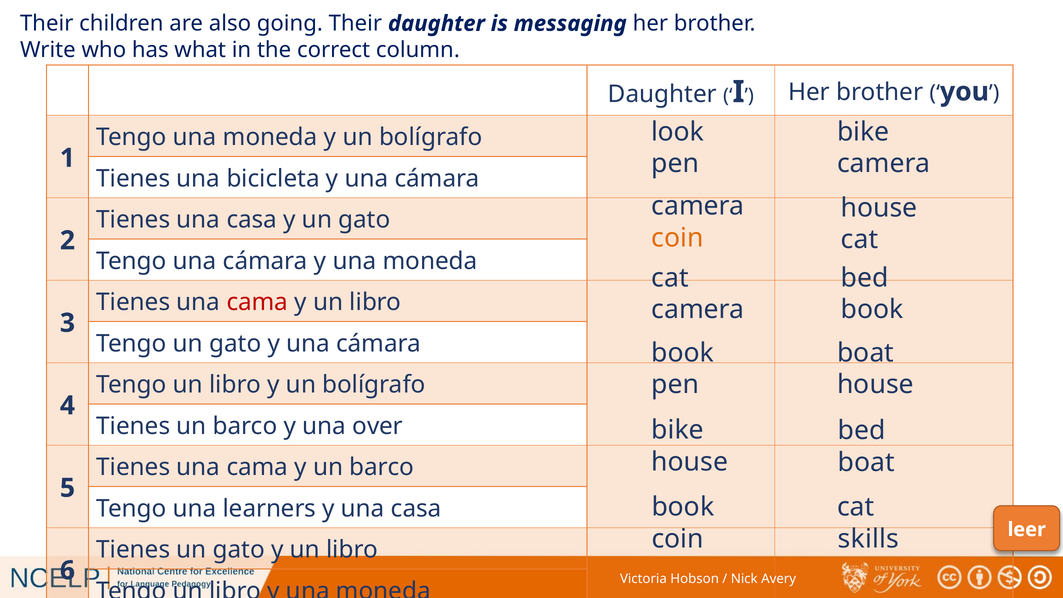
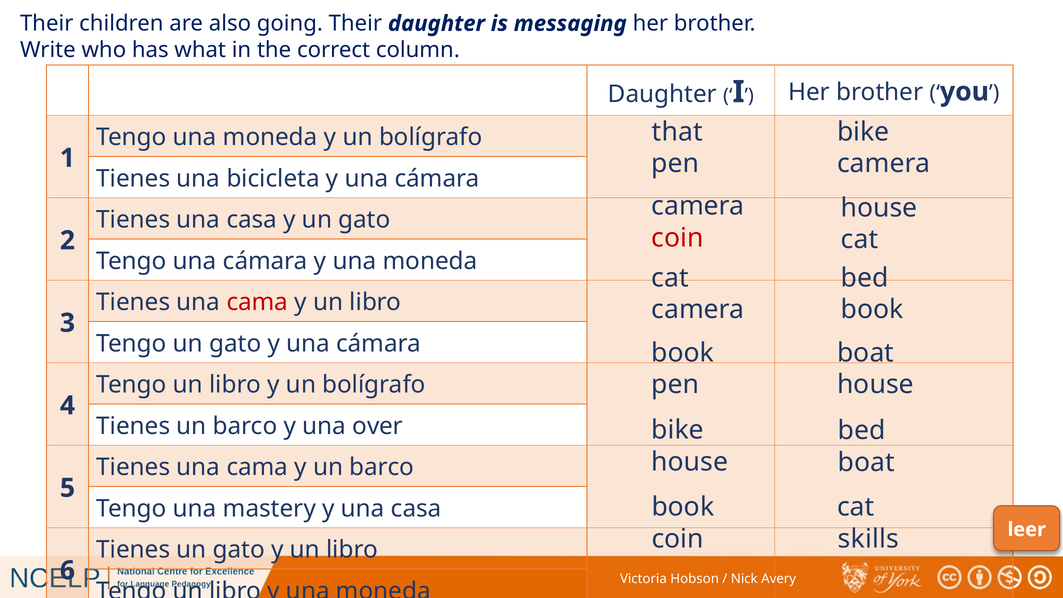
look: look -> that
coin at (677, 238) colour: orange -> red
learners: learners -> mastery
